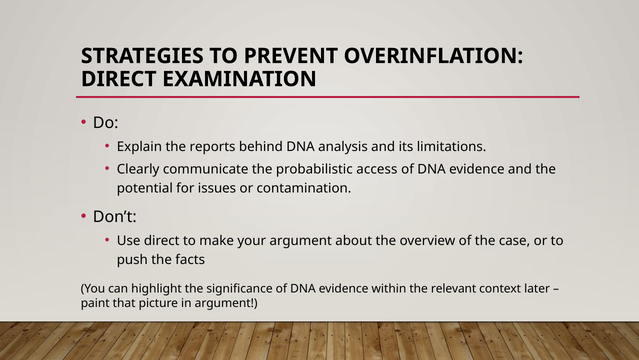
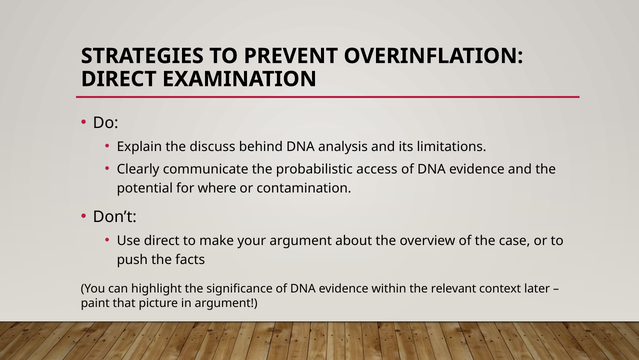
reports: reports -> discuss
issues: issues -> where
